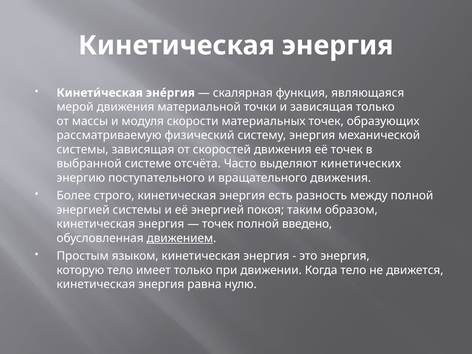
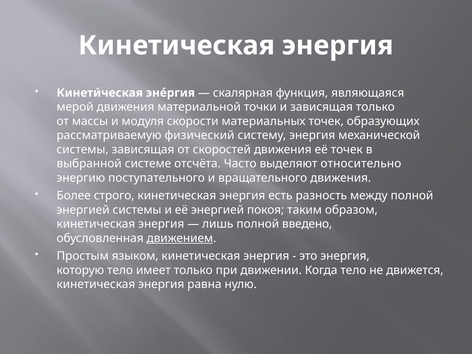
кинетических: кинетических -> относительно
точек at (218, 224): точек -> лишь
